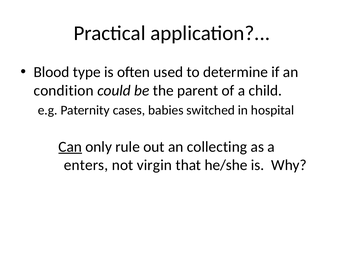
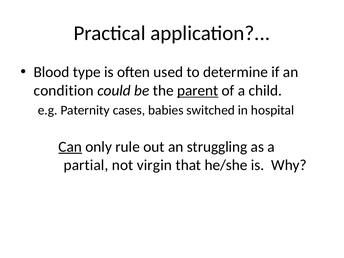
parent underline: none -> present
collecting: collecting -> struggling
enters: enters -> partial
